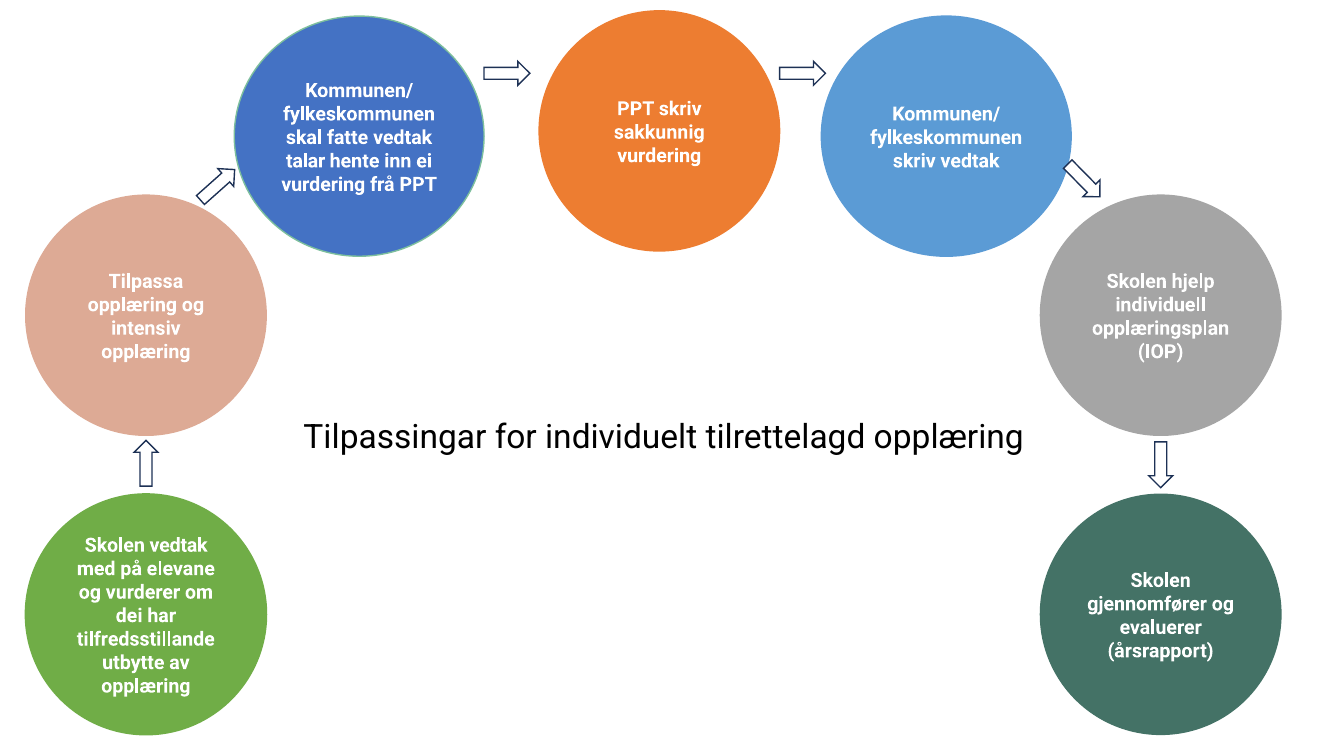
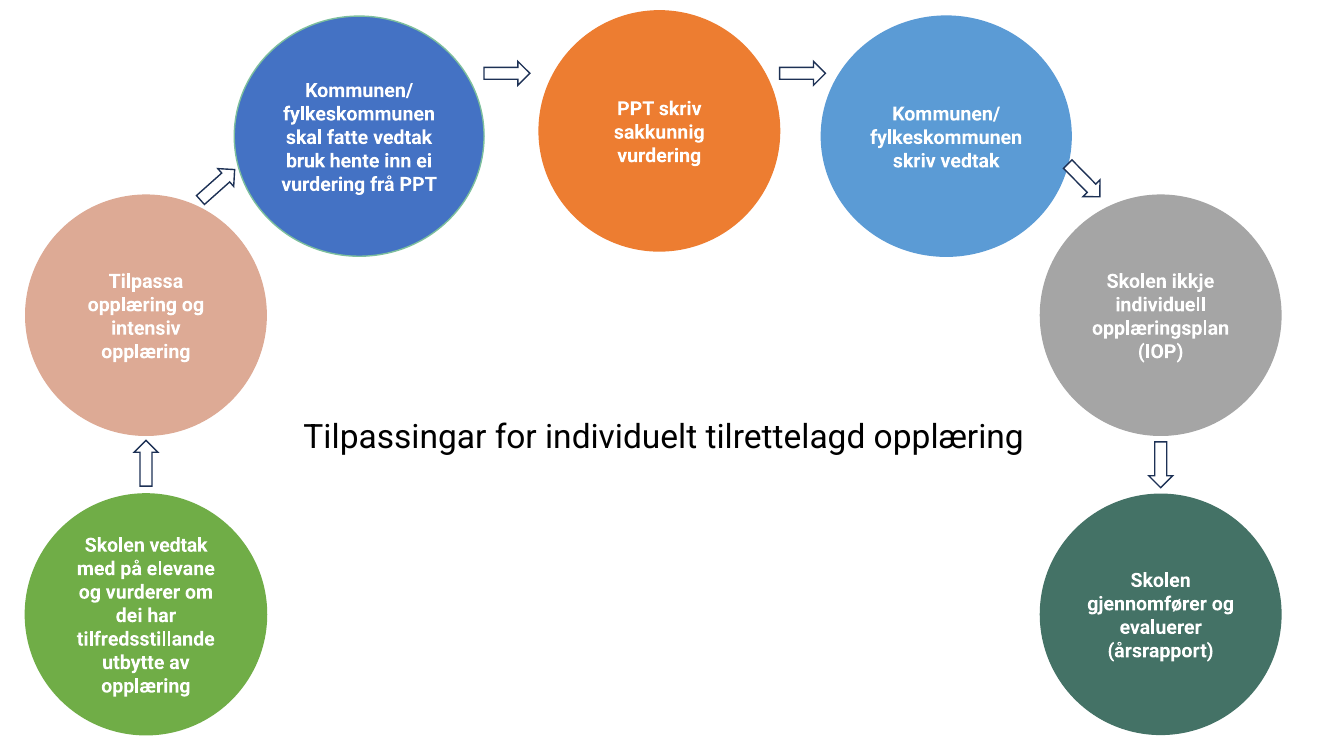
talar: talar -> bruk
hjelp: hjelp -> ikkje
